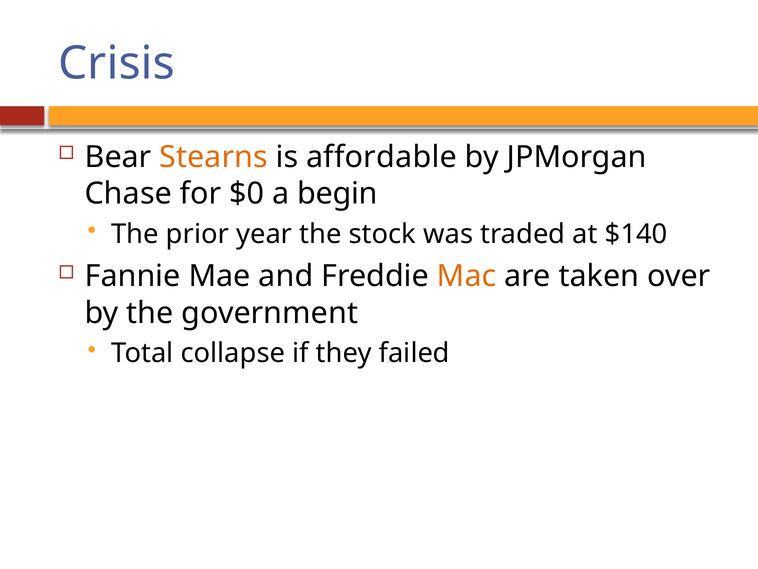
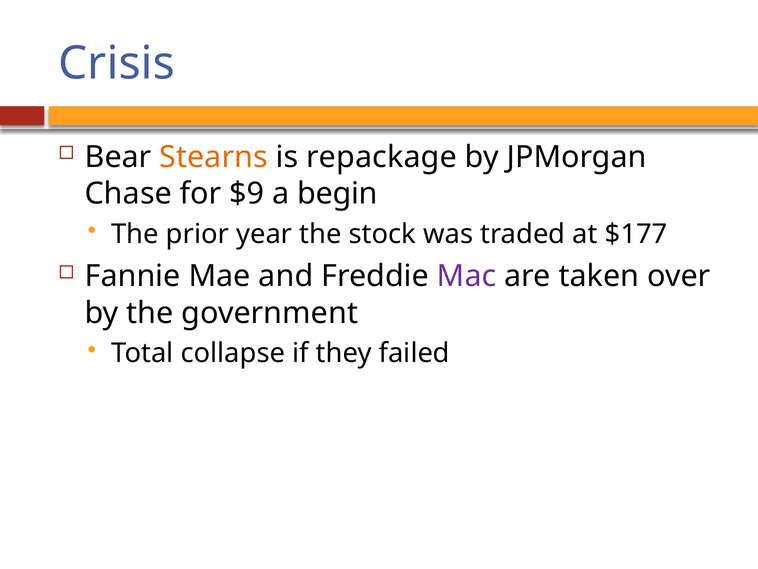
affordable: affordable -> repackage
$0: $0 -> $9
$140: $140 -> $177
Mac colour: orange -> purple
